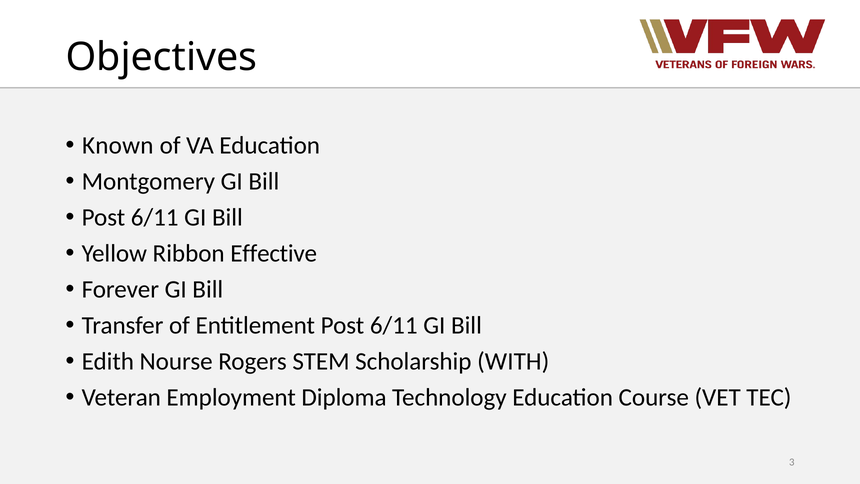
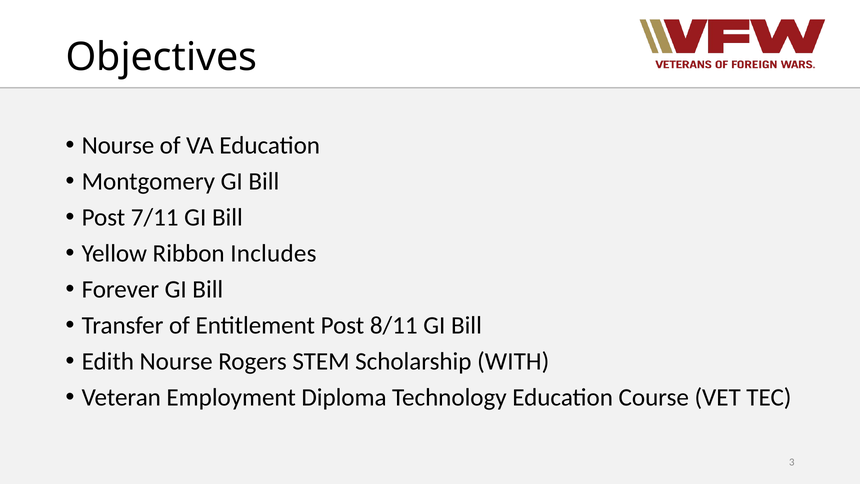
Known at (118, 145): Known -> Nourse
6/11 at (155, 217): 6/11 -> 7/11
Effective: Effective -> Includes
Entitlement Post 6/11: 6/11 -> 8/11
